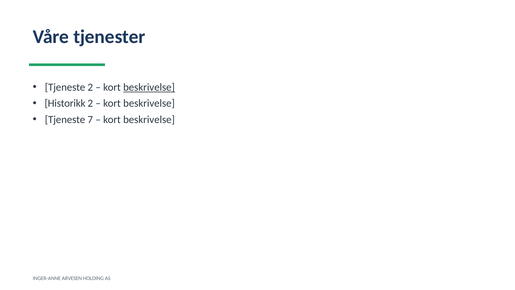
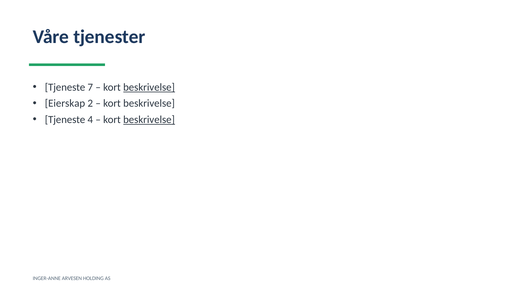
Tjeneste 2: 2 -> 7
Historikk: Historikk -> Eierskap
7: 7 -> 4
beskrivelse at (149, 119) underline: none -> present
